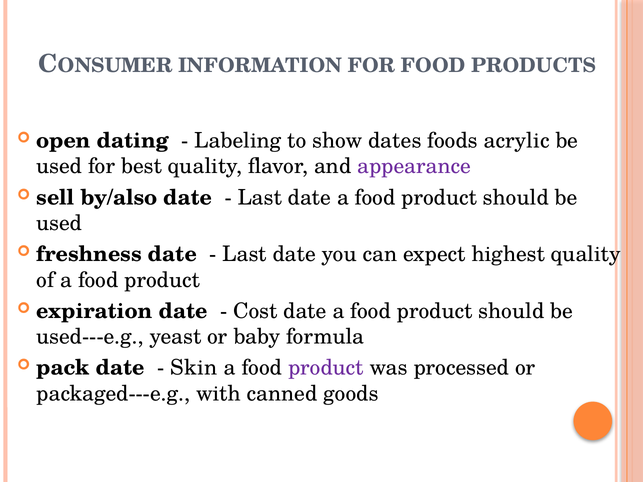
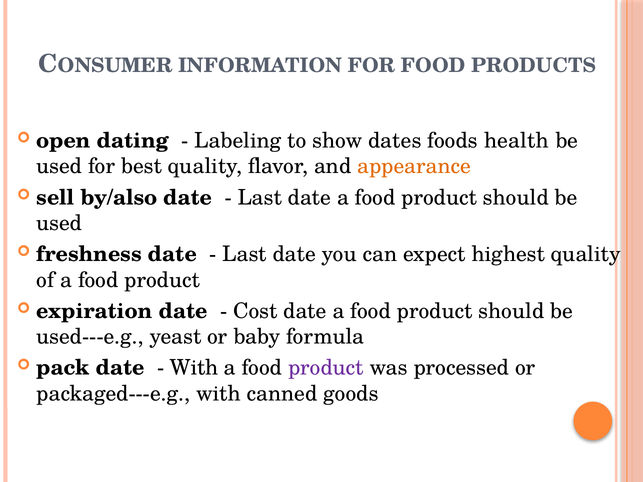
acrylic: acrylic -> health
appearance colour: purple -> orange
Skin at (194, 368): Skin -> With
